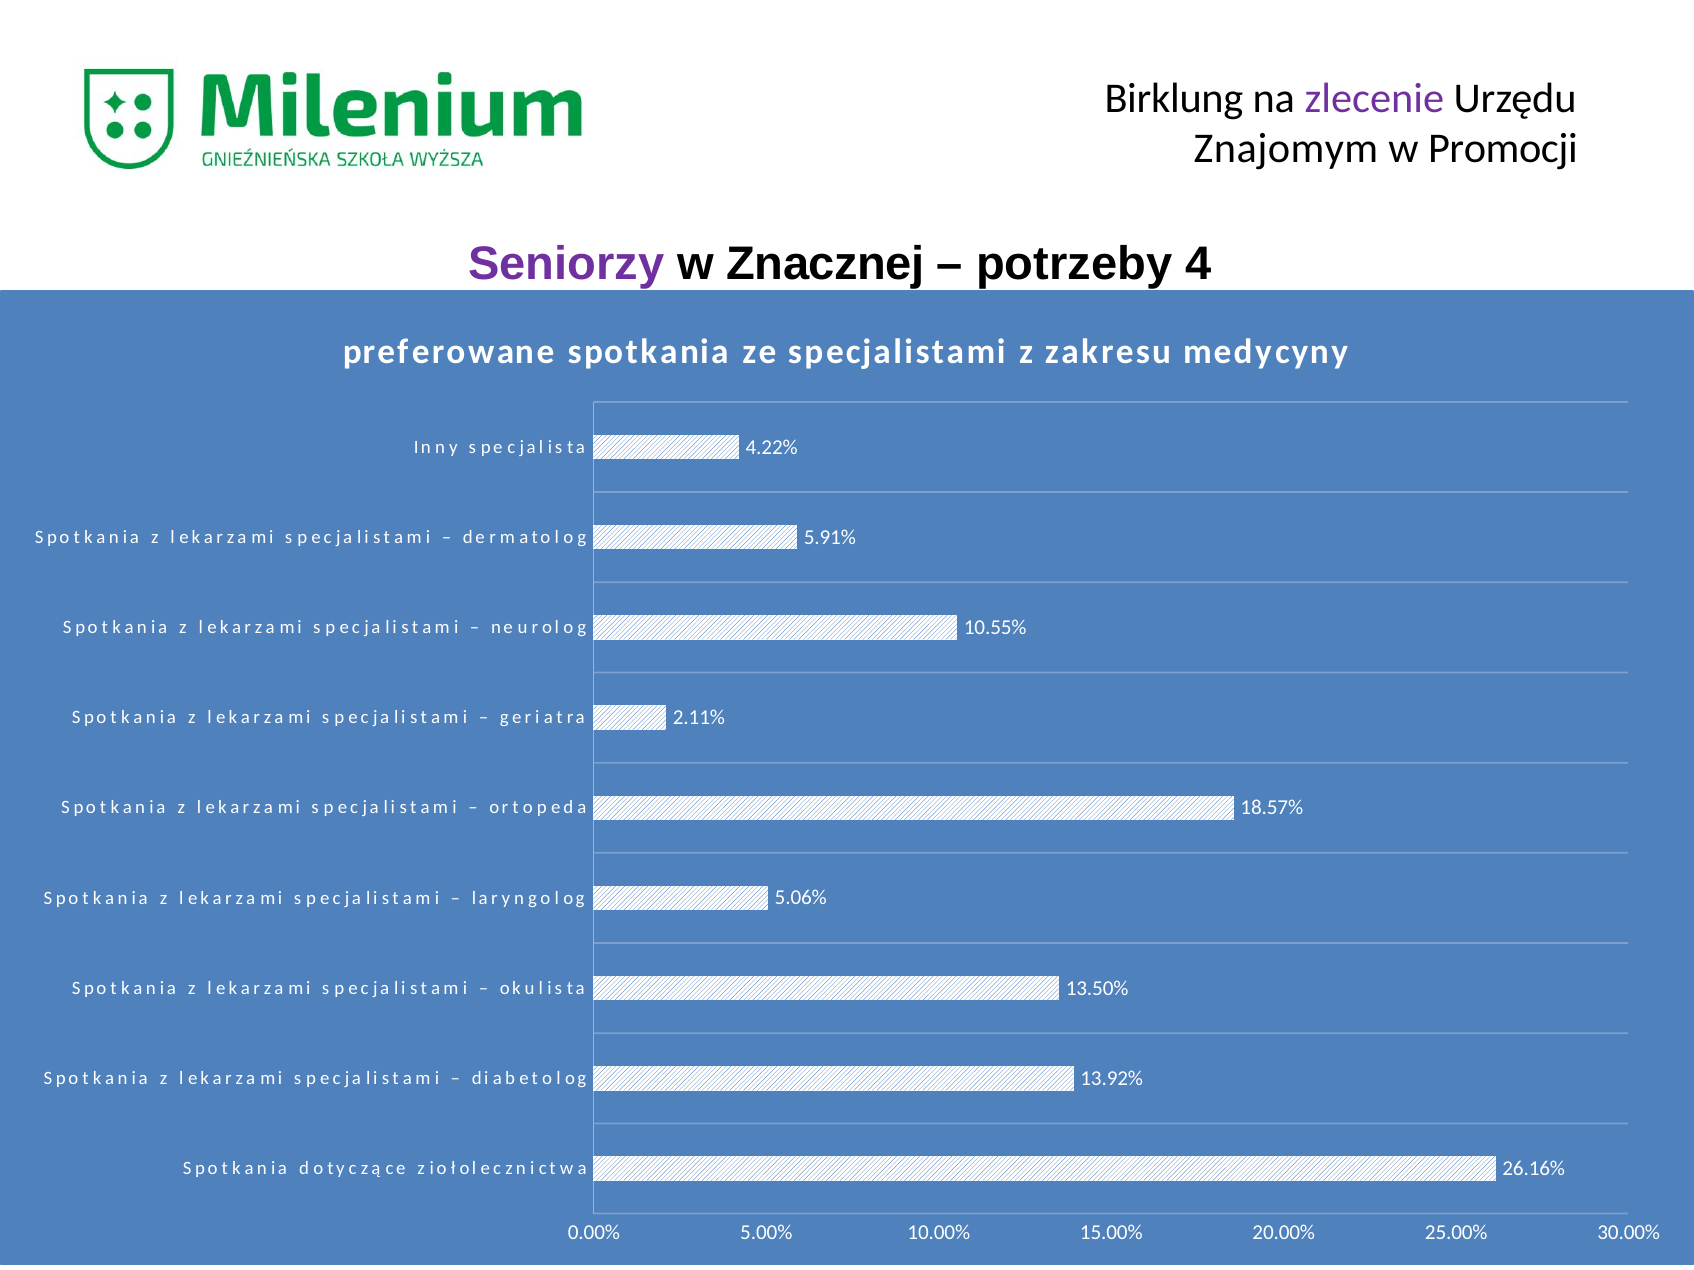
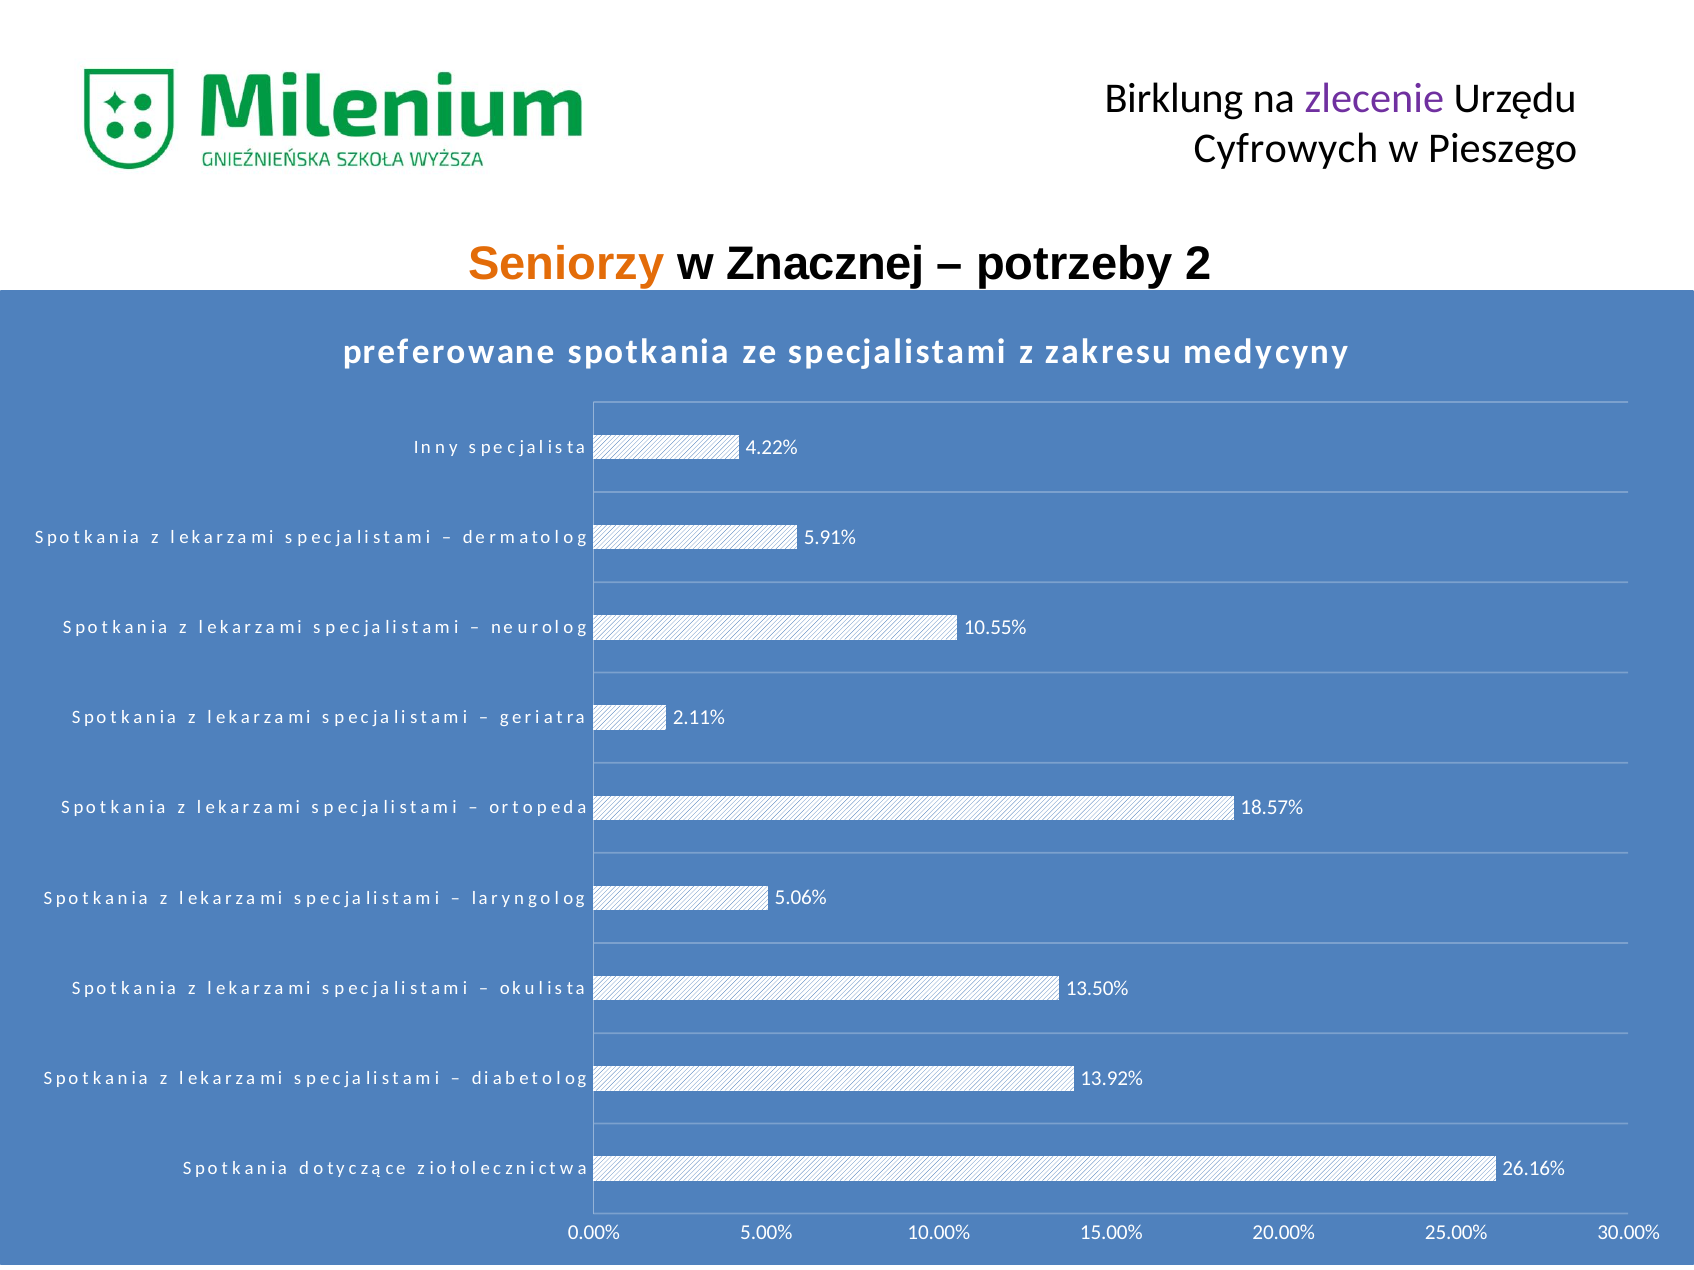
Znajomym: Znajomym -> Cyfrowych
Promocji: Promocji -> Pieszego
Seniorzy colour: purple -> orange
4: 4 -> 2
